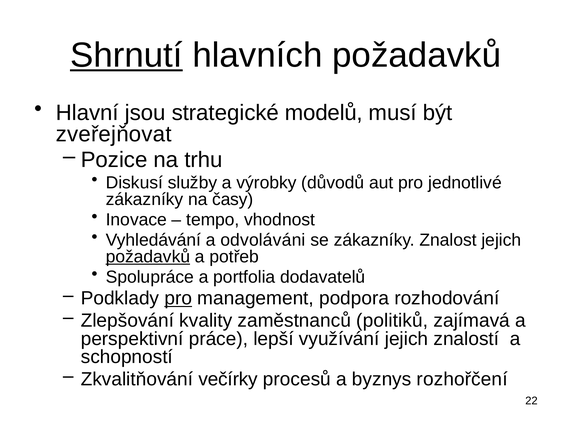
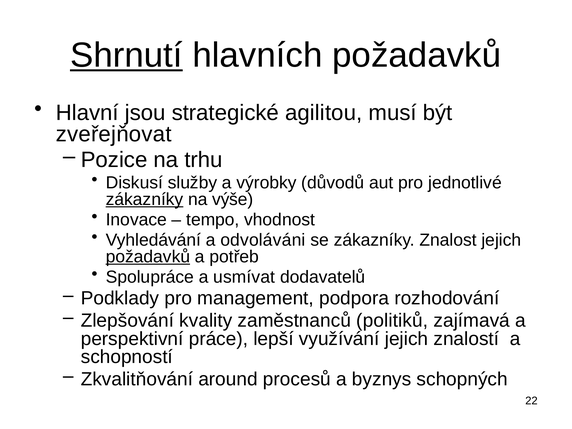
modelů: modelů -> agilitou
zákazníky at (145, 199) underline: none -> present
časy: časy -> výše
portfolia: portfolia -> usmívat
pro at (178, 298) underline: present -> none
večírky: večírky -> around
rozhořčení: rozhořčení -> schopných
